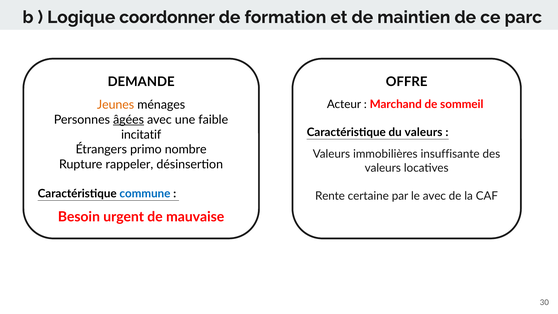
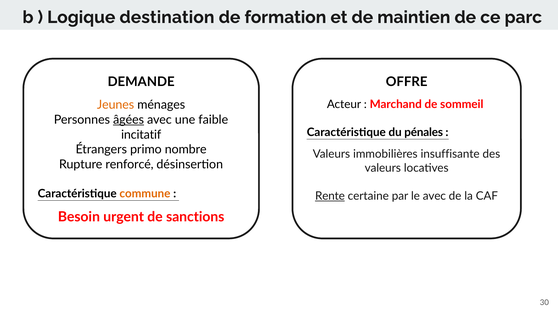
coordonner: coordonner -> destination
du valeurs: valeurs -> pénales
rappeler: rappeler -> renforcé
commune colour: blue -> orange
Rente underline: none -> present
mauvaise: mauvaise -> sanctions
